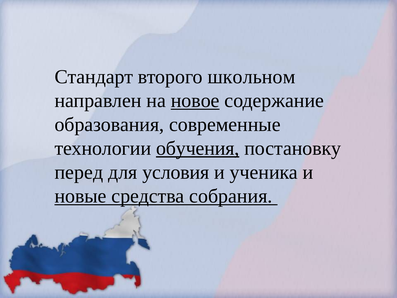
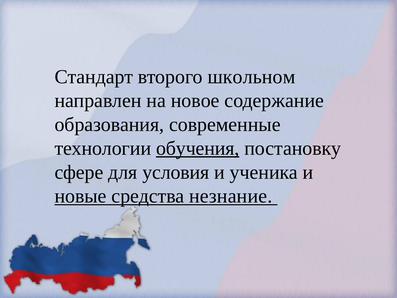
новое underline: present -> none
перед: перед -> сфере
собрания: собрания -> незнание
